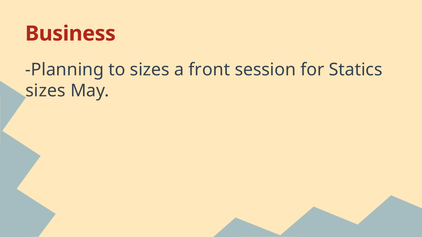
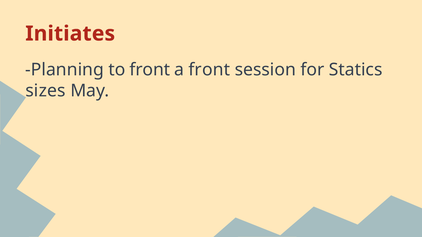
Business: Business -> Initiates
to sizes: sizes -> front
